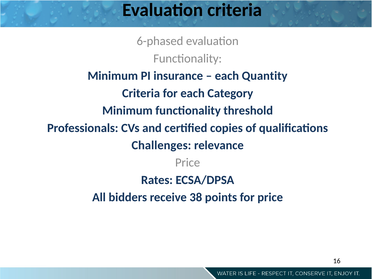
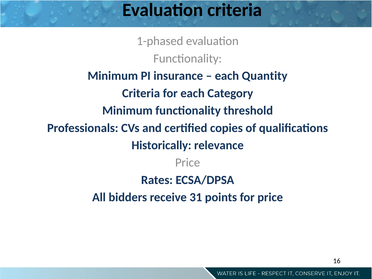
6-phased: 6-phased -> 1-phased
Challenges: Challenges -> Historically
38: 38 -> 31
